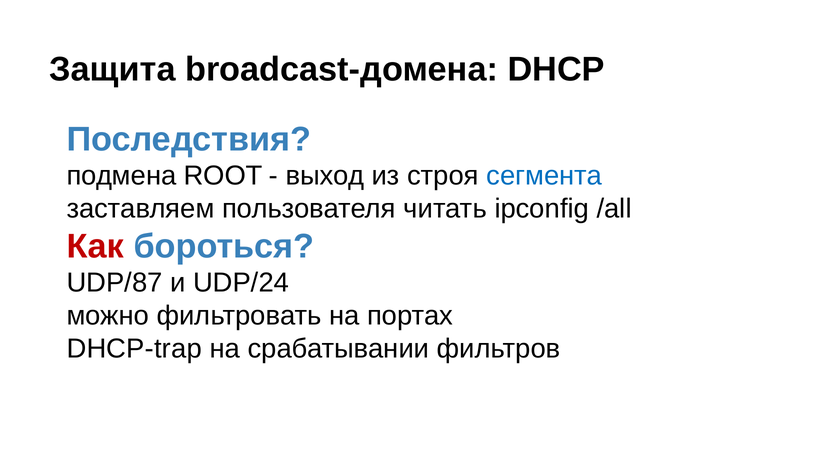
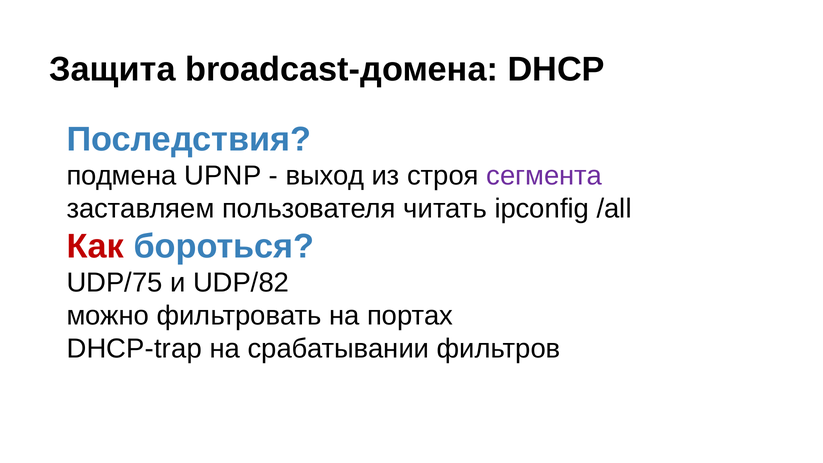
ROOT: ROOT -> UPNP
сегмента colour: blue -> purple
UDP/87: UDP/87 -> UDP/75
UDP/24: UDP/24 -> UDP/82
